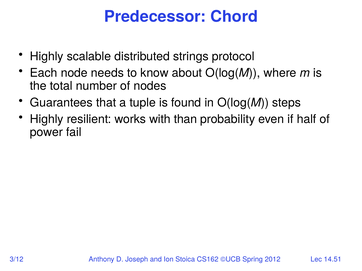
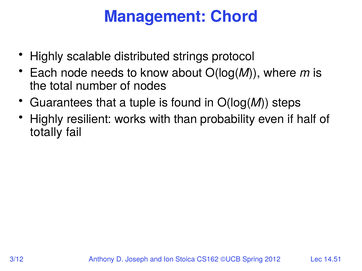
Predecessor: Predecessor -> Management
power: power -> totally
